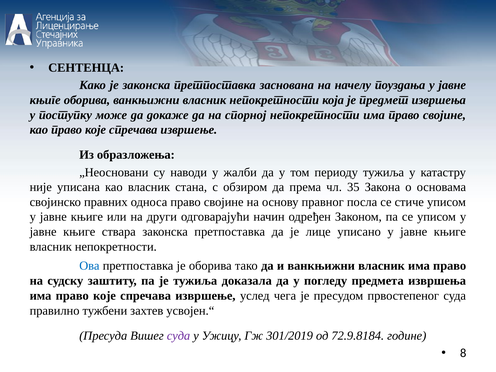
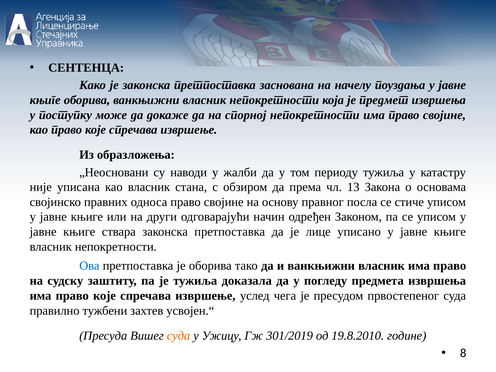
35: 35 -> 13
суда at (179, 336) colour: purple -> orange
72.9.8184: 72.9.8184 -> 19.8.2010
